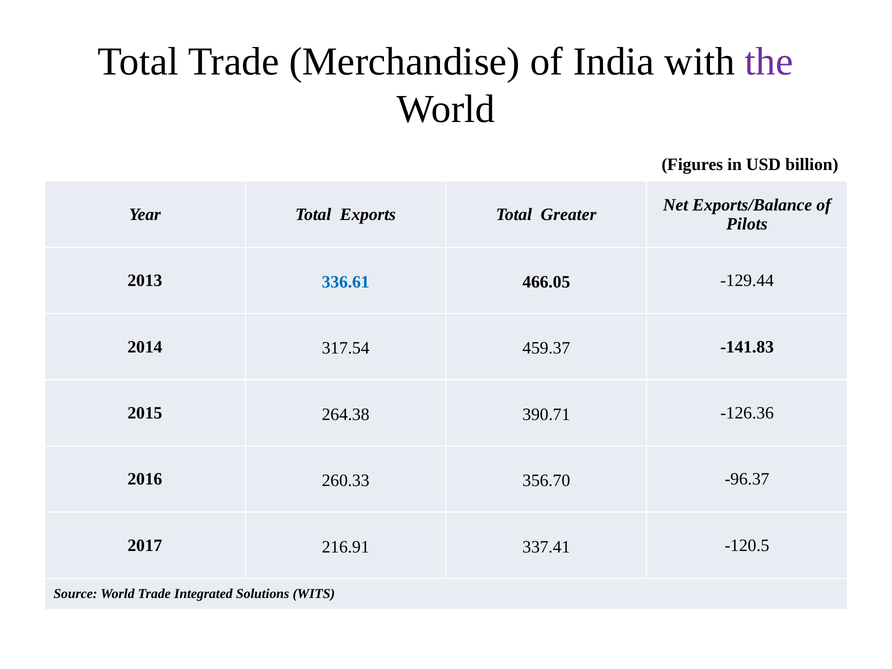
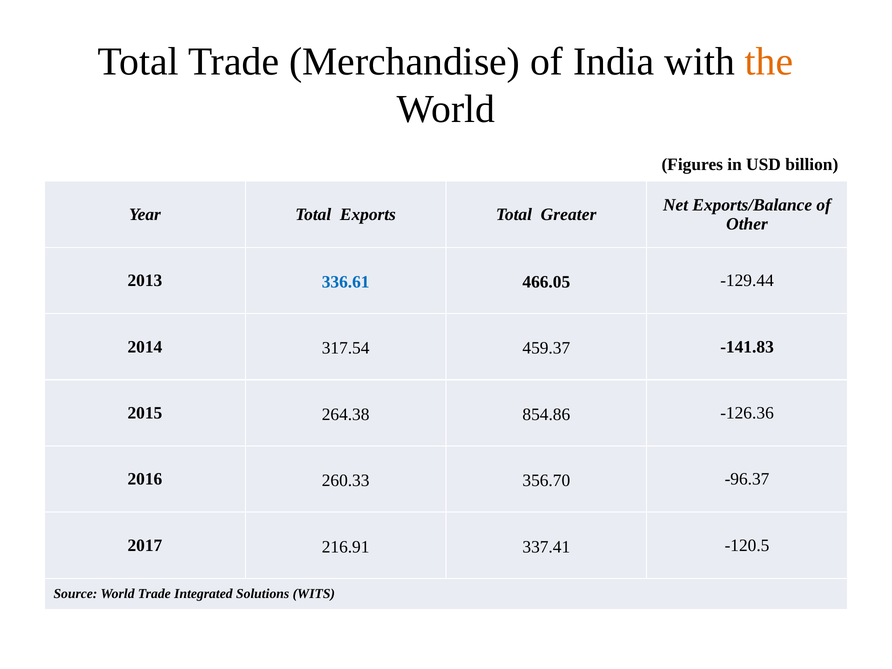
the colour: purple -> orange
Pilots: Pilots -> Other
390.71: 390.71 -> 854.86
